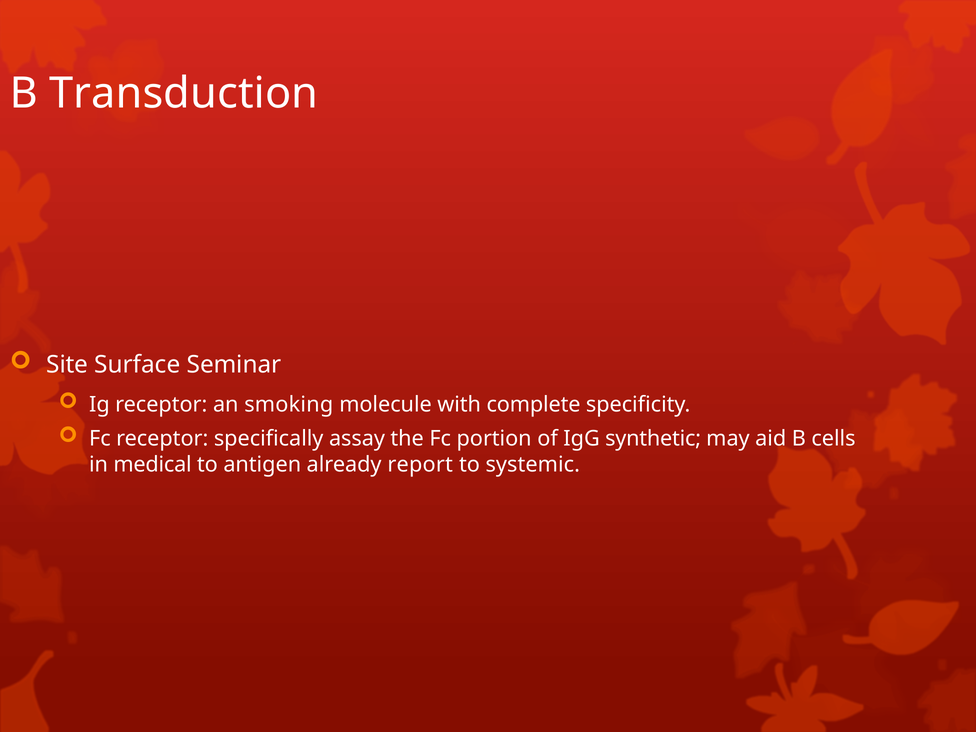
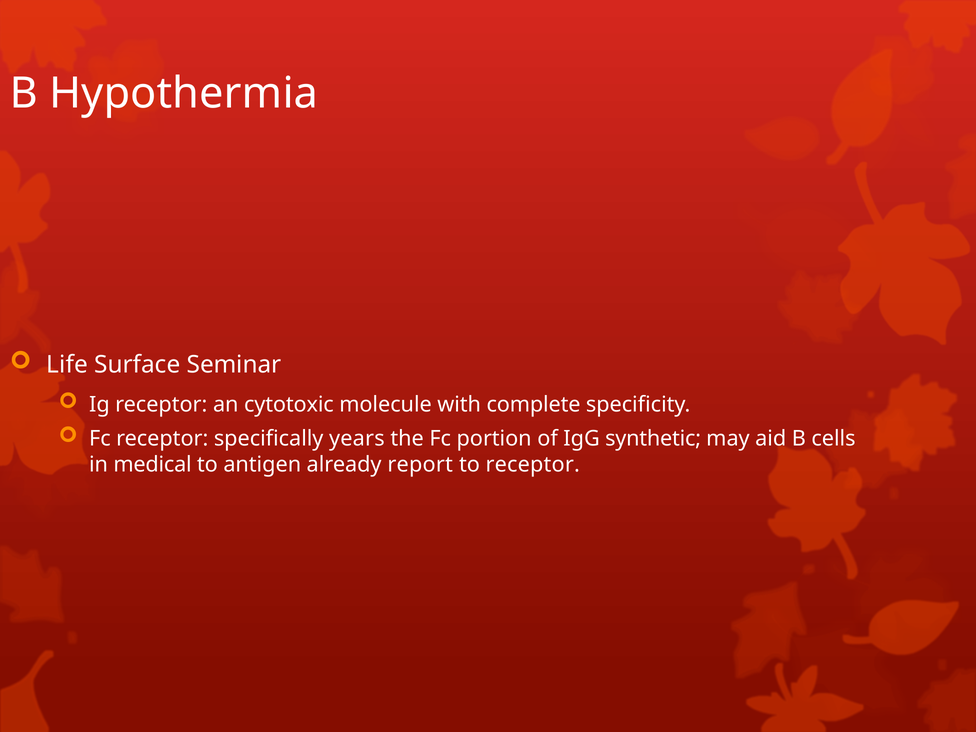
Transduction: Transduction -> Hypothermia
Site: Site -> Life
smoking: smoking -> cytotoxic
assay: assay -> years
to systemic: systemic -> receptor
